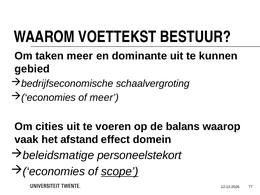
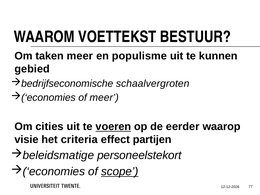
dominante: dominante -> populisme
schaalvergroting: schaalvergroting -> schaalvergroten
voeren underline: none -> present
balans: balans -> eerder
vaak: vaak -> visie
afstand: afstand -> criteria
domein: domein -> partijen
